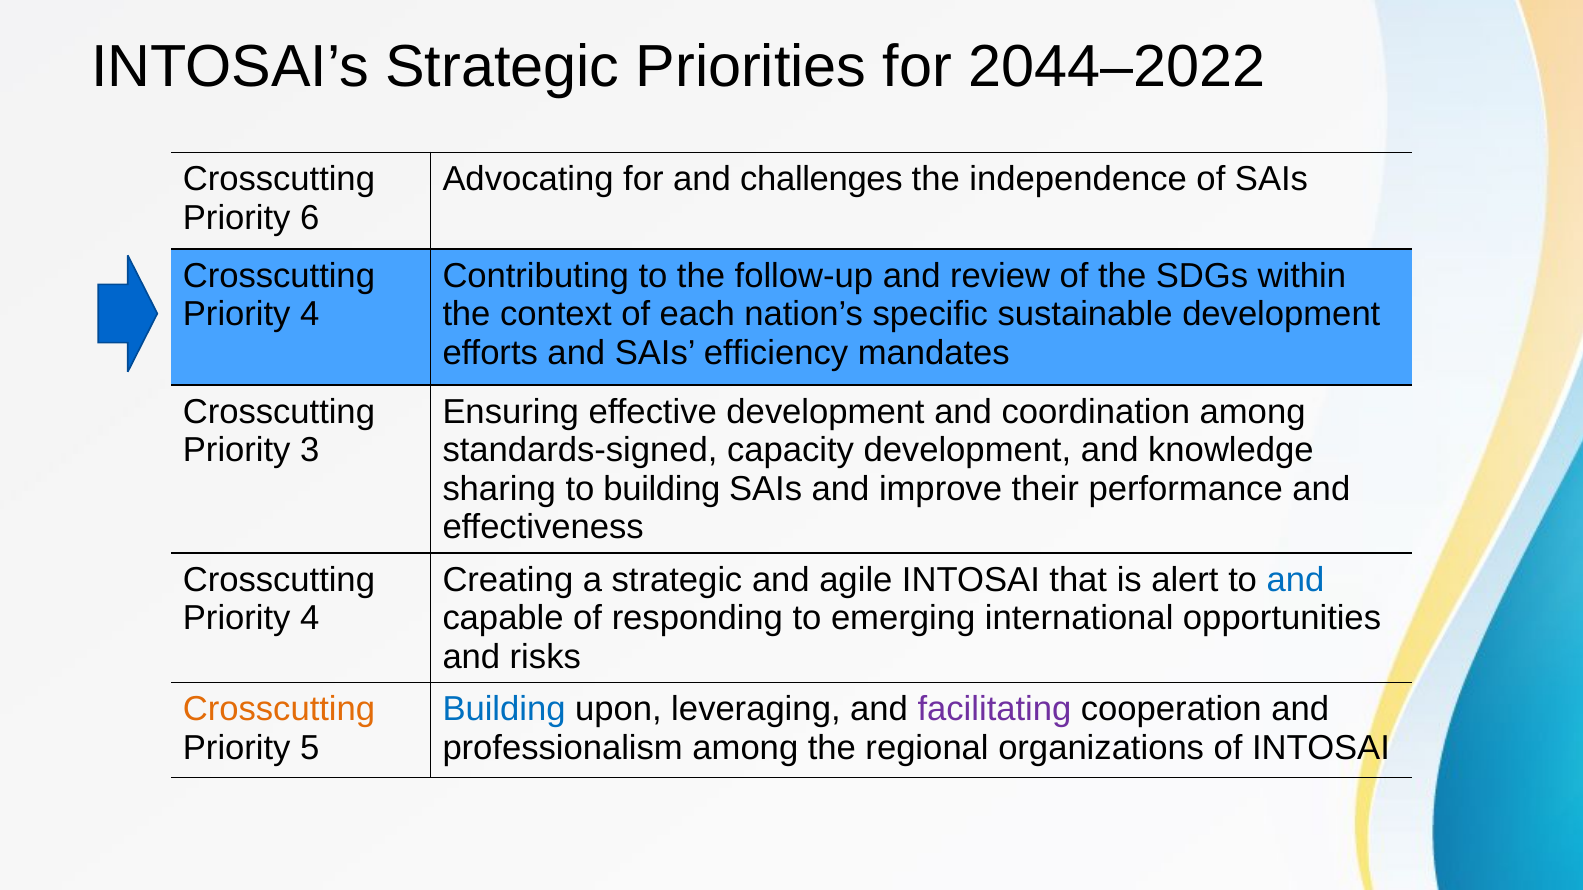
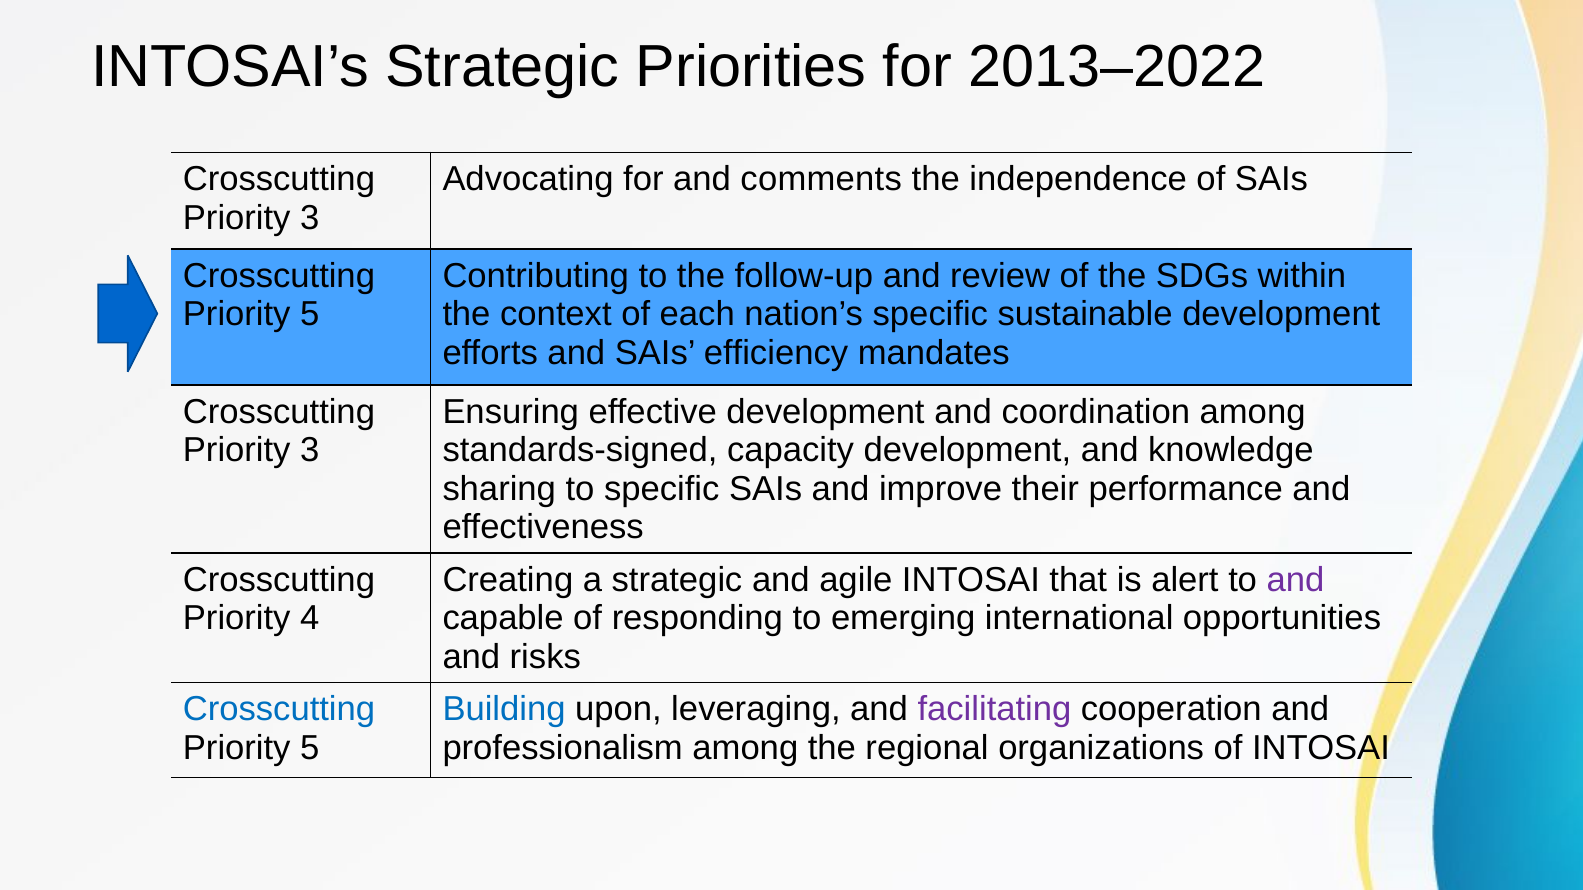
2044–2022: 2044–2022 -> 2013–2022
challenges: challenges -> comments
6 at (310, 218): 6 -> 3
4 at (310, 315): 4 -> 5
to building: building -> specific
and at (1295, 580) colour: blue -> purple
Crosscutting at (279, 709) colour: orange -> blue
